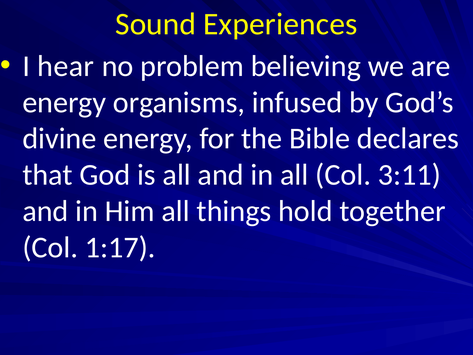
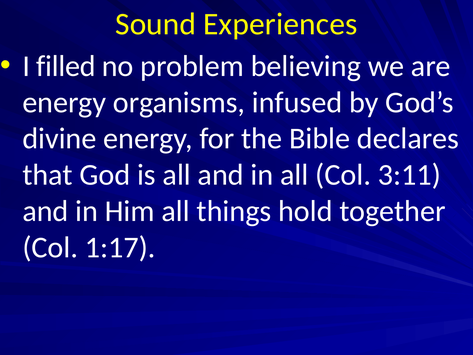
hear: hear -> filled
